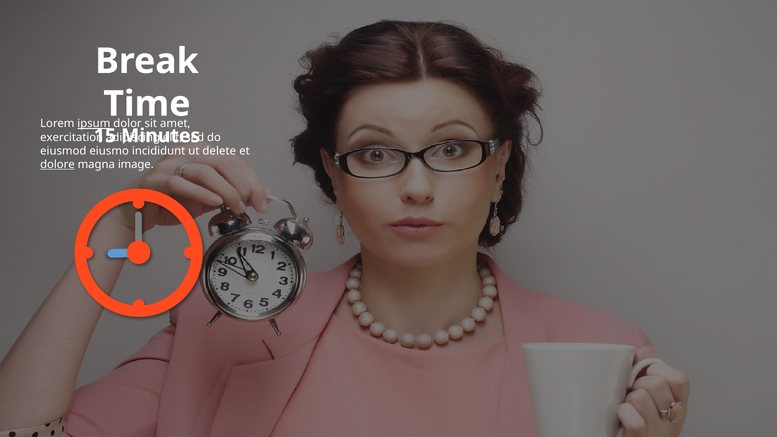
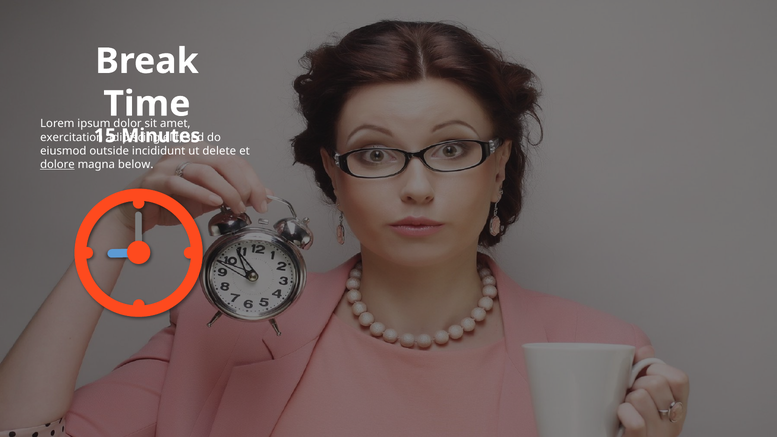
ipsum underline: present -> none
eiusmo: eiusmo -> outside
image: image -> below
